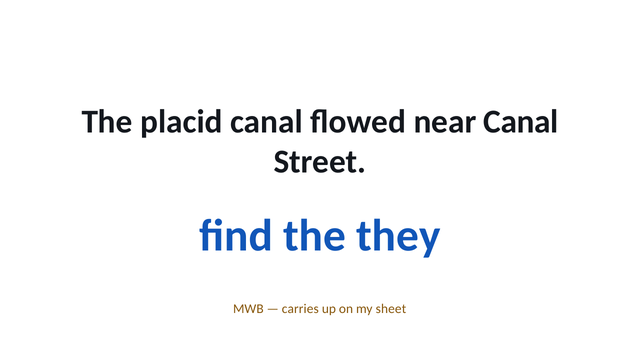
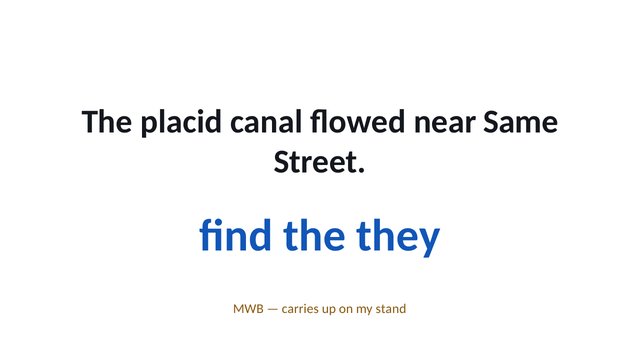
near Canal: Canal -> Same
sheet: sheet -> stand
